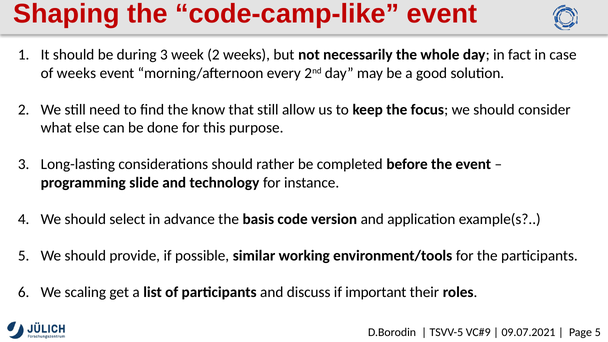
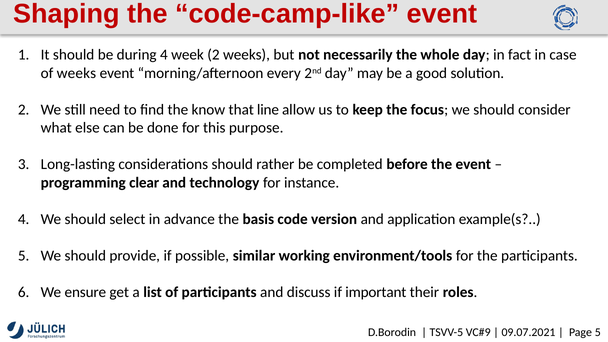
during 3: 3 -> 4
that still: still -> line
slide: slide -> clear
scaling: scaling -> ensure
